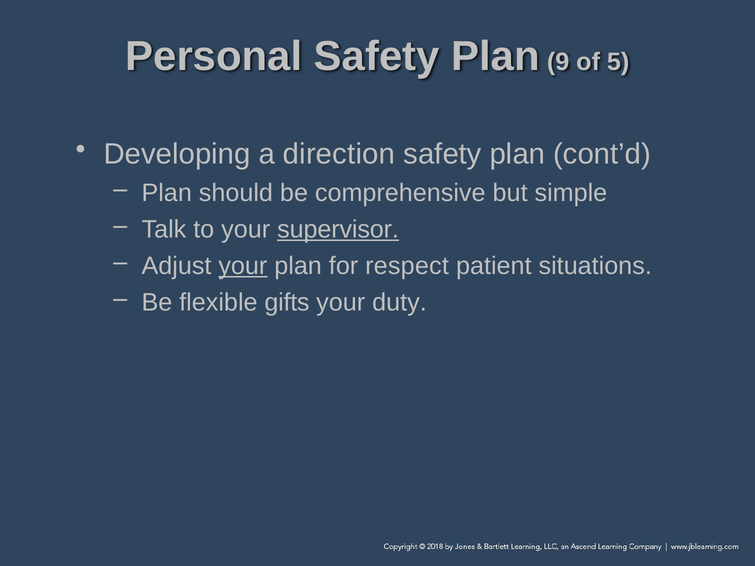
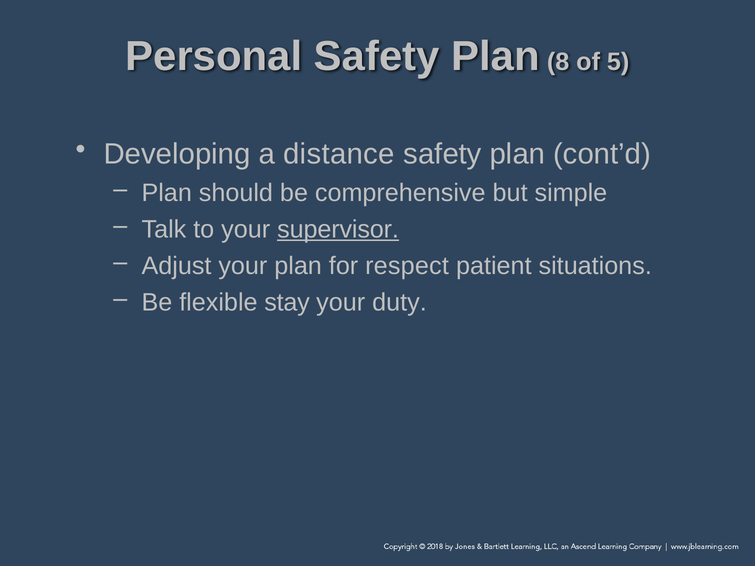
9: 9 -> 8
direction: direction -> distance
your at (243, 266) underline: present -> none
gifts: gifts -> stay
